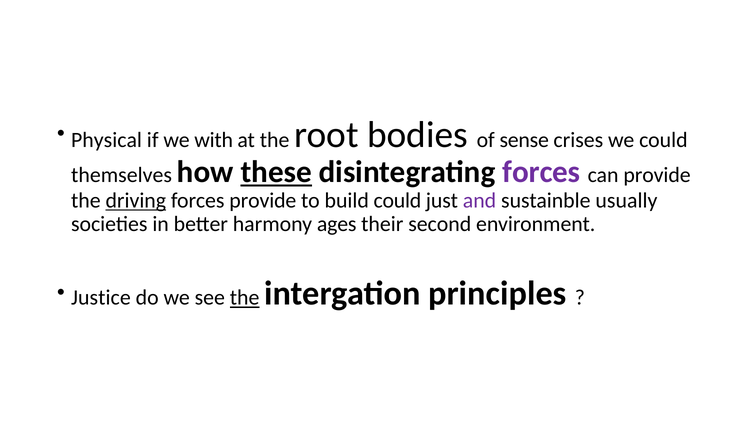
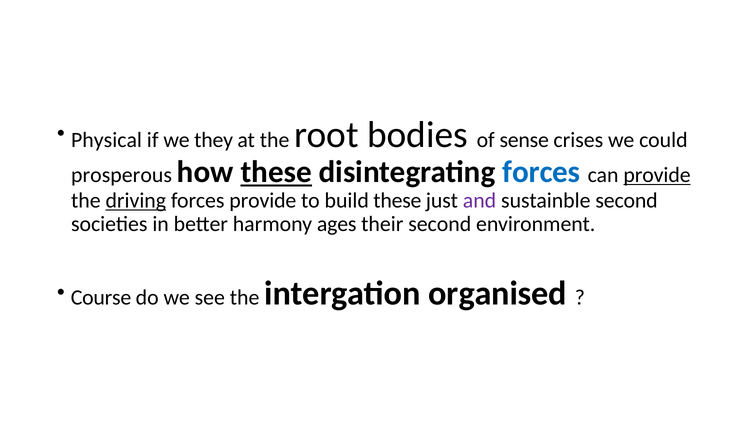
with: with -> they
themselves: themselves -> prosperous
forces at (541, 172) colour: purple -> blue
provide at (657, 175) underline: none -> present
build could: could -> these
sustainble usually: usually -> second
Justice: Justice -> Course
the at (245, 298) underline: present -> none
principles: principles -> organised
